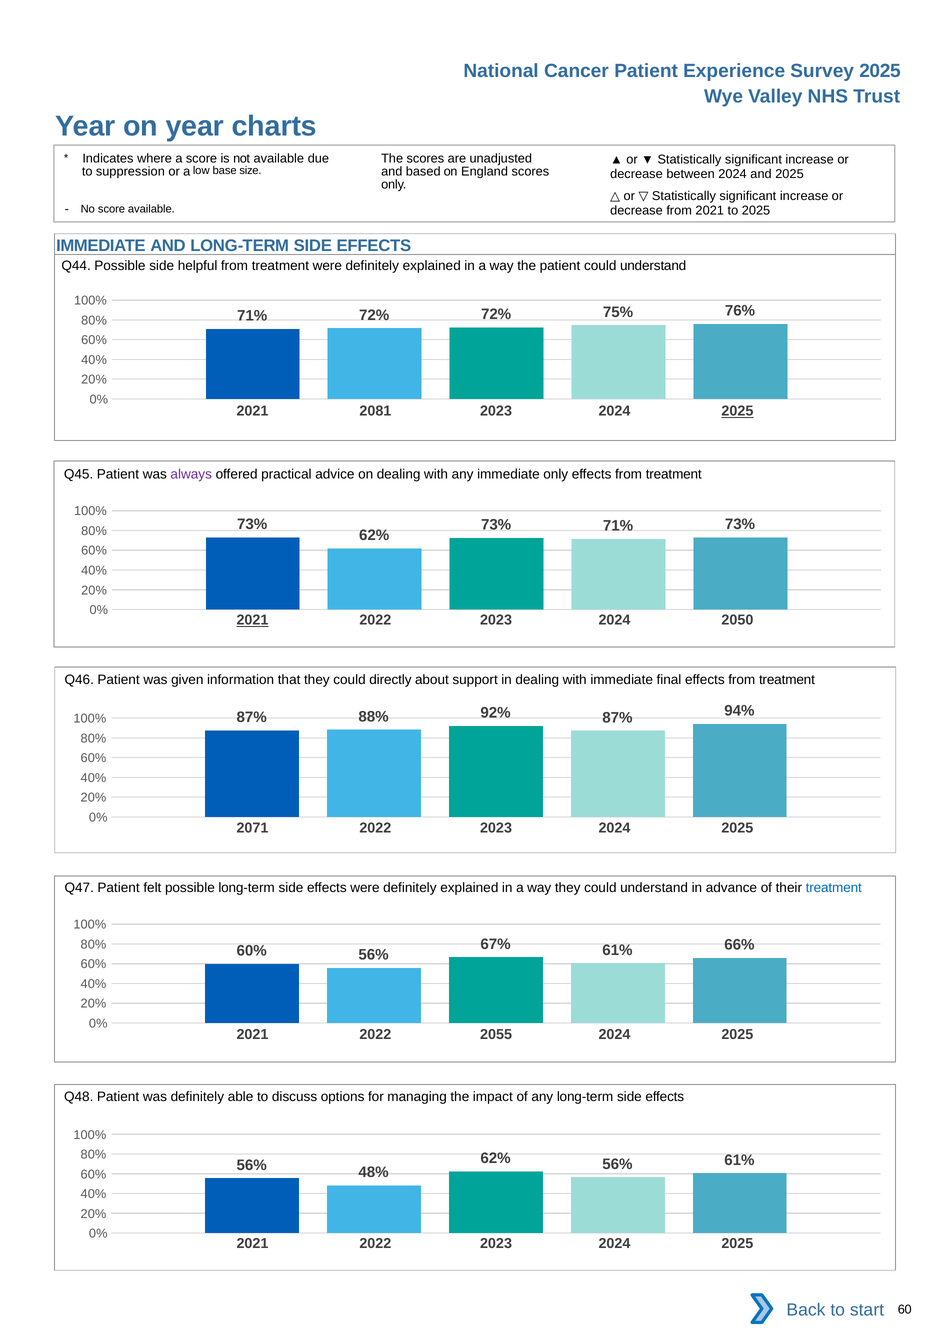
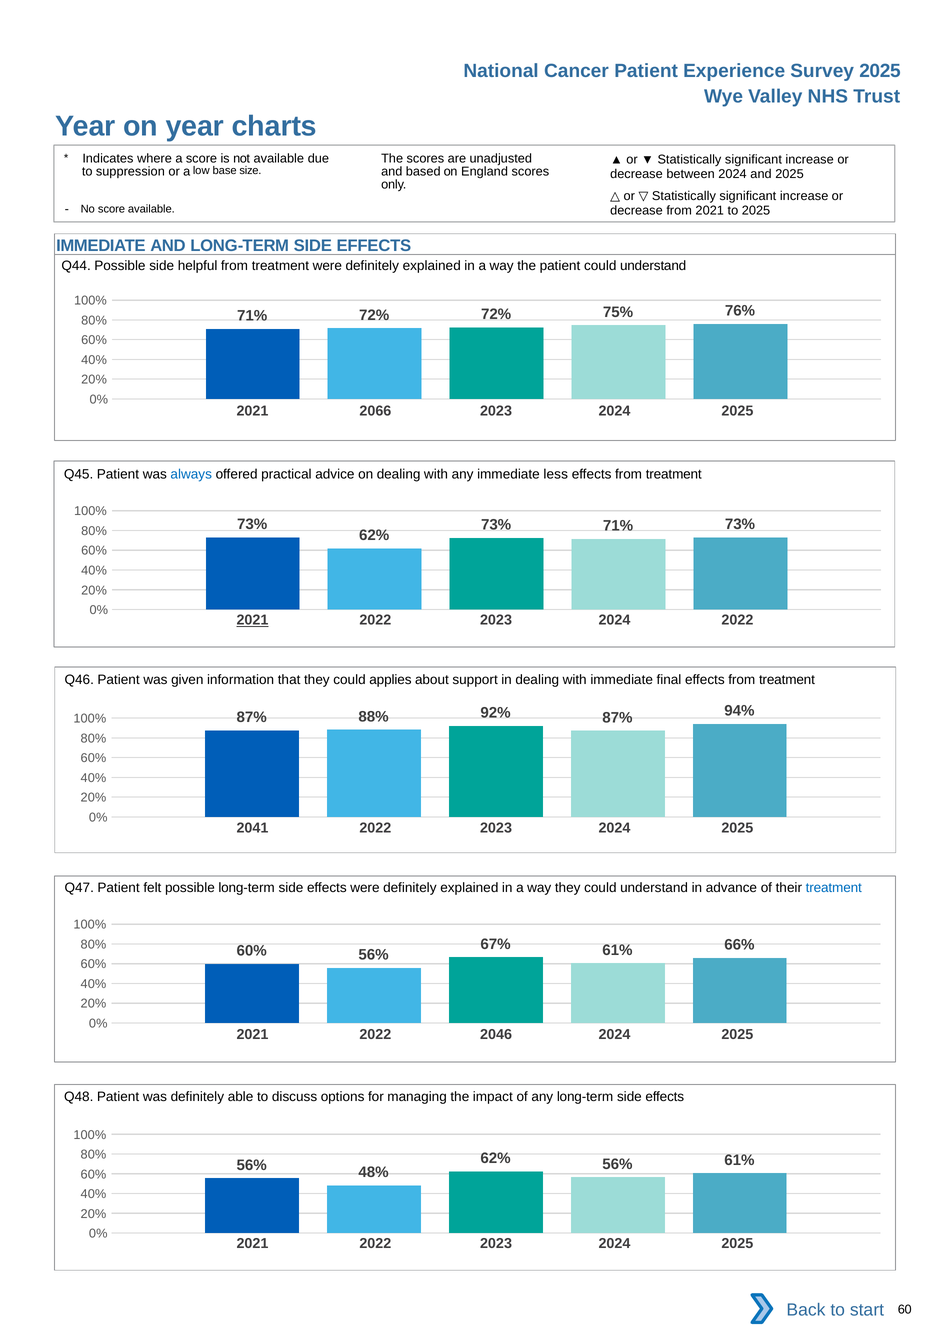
2081: 2081 -> 2066
2025 at (737, 411) underline: present -> none
always colour: purple -> blue
immediate only: only -> less
2024 2050: 2050 -> 2022
directly: directly -> applies
2071: 2071 -> 2041
2055: 2055 -> 2046
